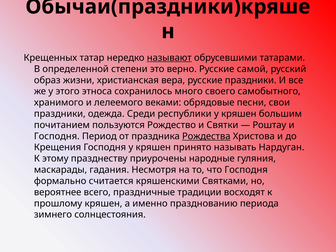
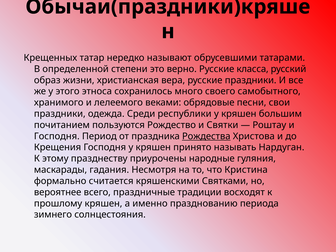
называют underline: present -> none
самой: самой -> класса
что Господня: Господня -> Кристина
